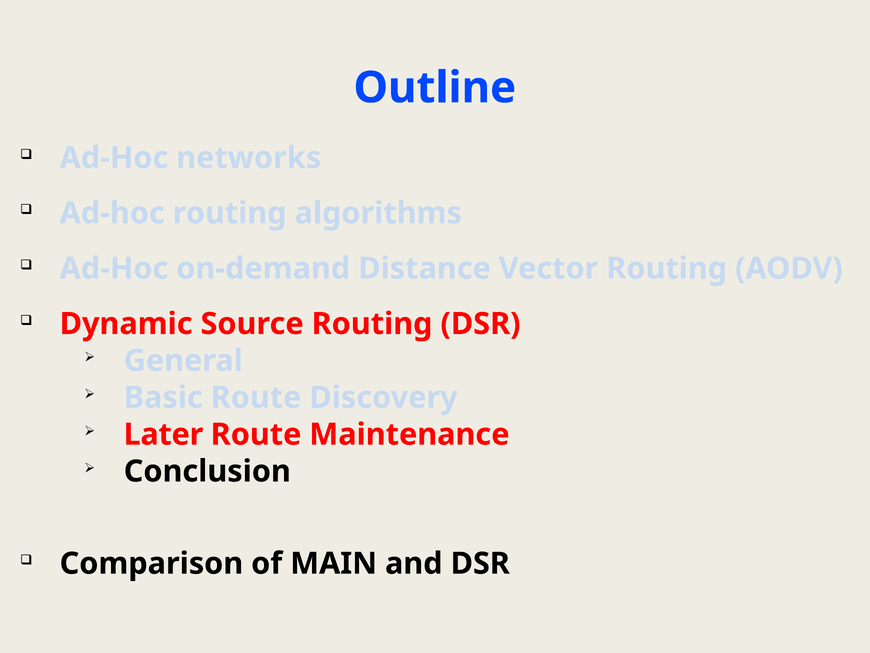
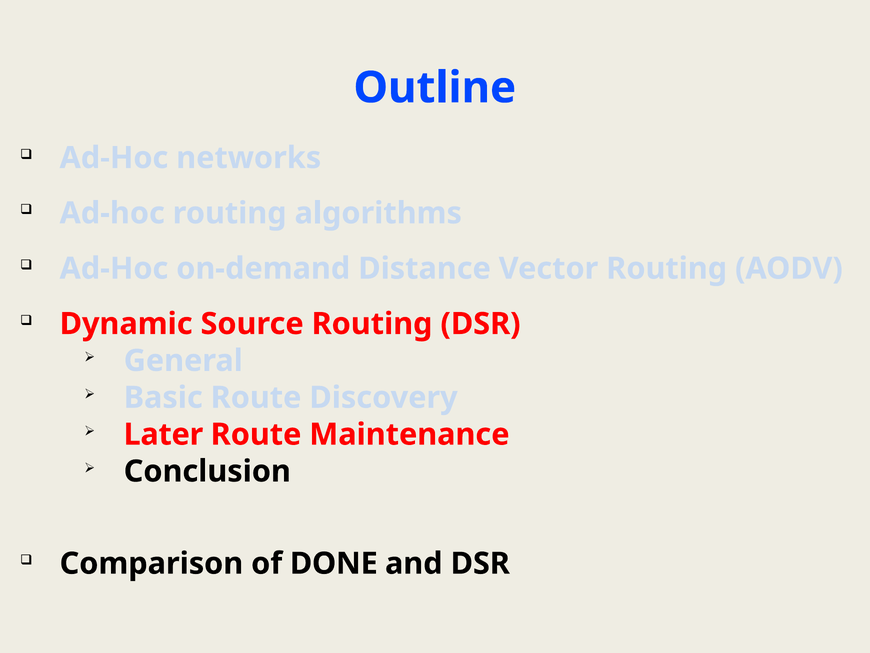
MAIN: MAIN -> DONE
